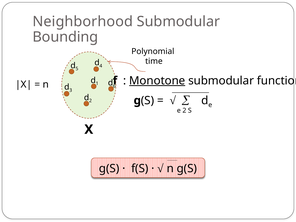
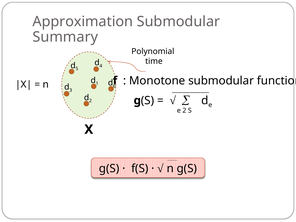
Neighborhood: Neighborhood -> Approximation
Bounding: Bounding -> Summary
Monotone underline: present -> none
